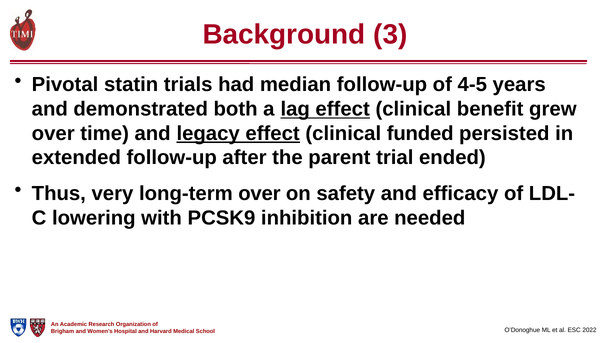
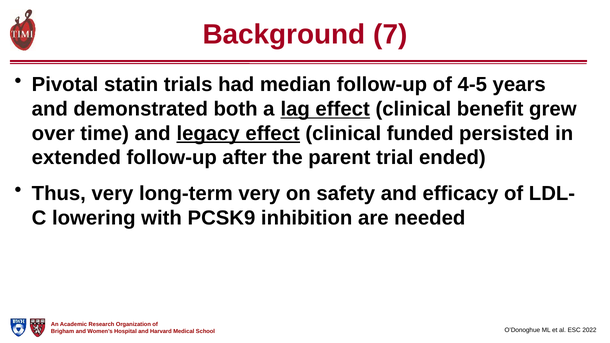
3: 3 -> 7
long-term over: over -> very
